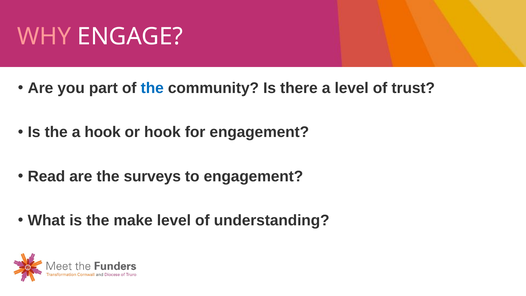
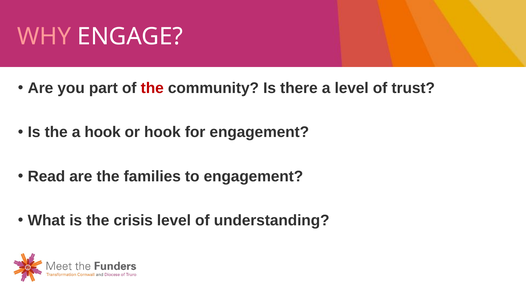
the at (152, 88) colour: blue -> red
surveys: surveys -> families
make: make -> crisis
